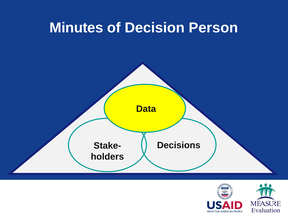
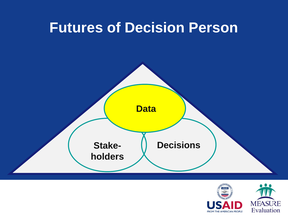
Minutes: Minutes -> Futures
